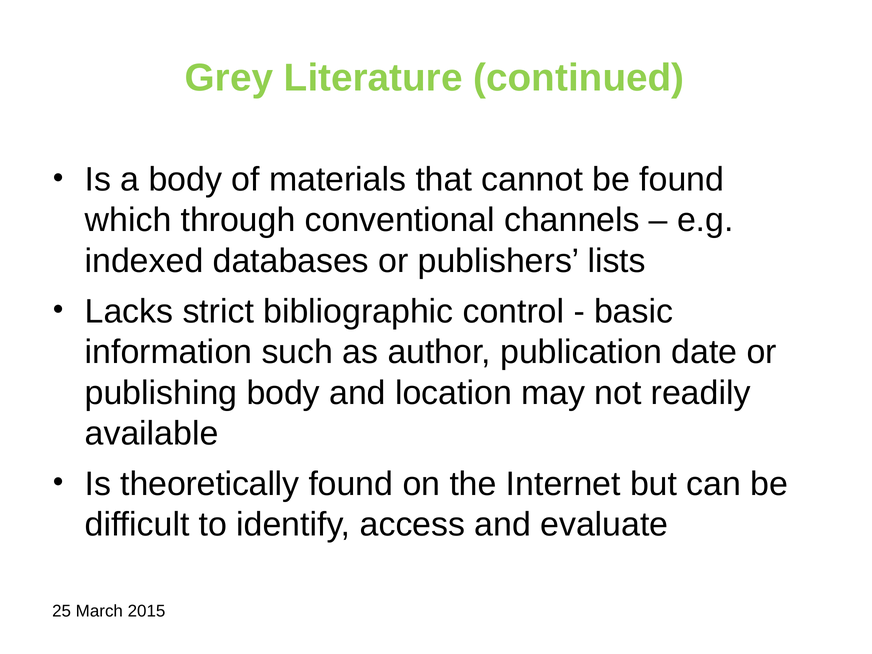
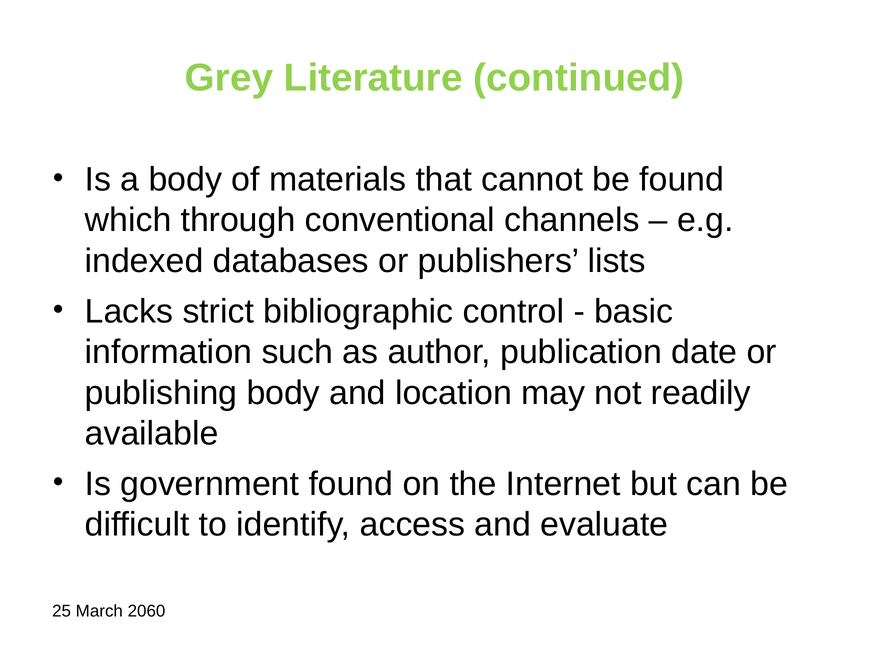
theoretically: theoretically -> government
2015: 2015 -> 2060
